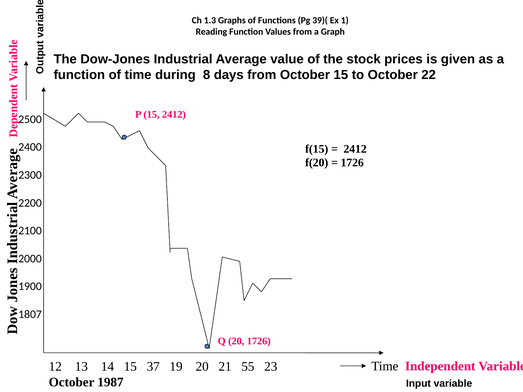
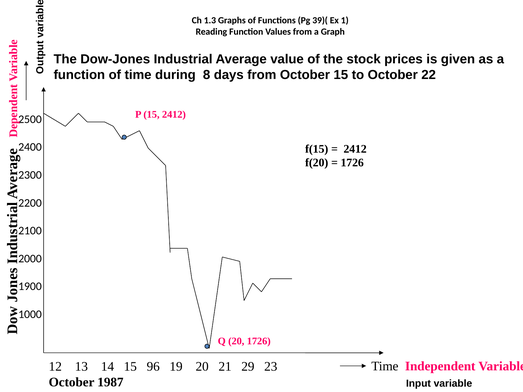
1807: 1807 -> 1000
37: 37 -> 96
55: 55 -> 29
